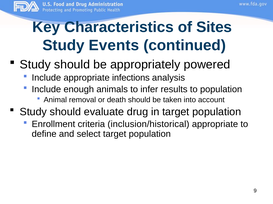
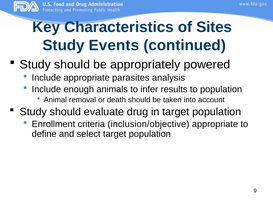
infections: infections -> parasites
inclusion/historical: inclusion/historical -> inclusion/objective
